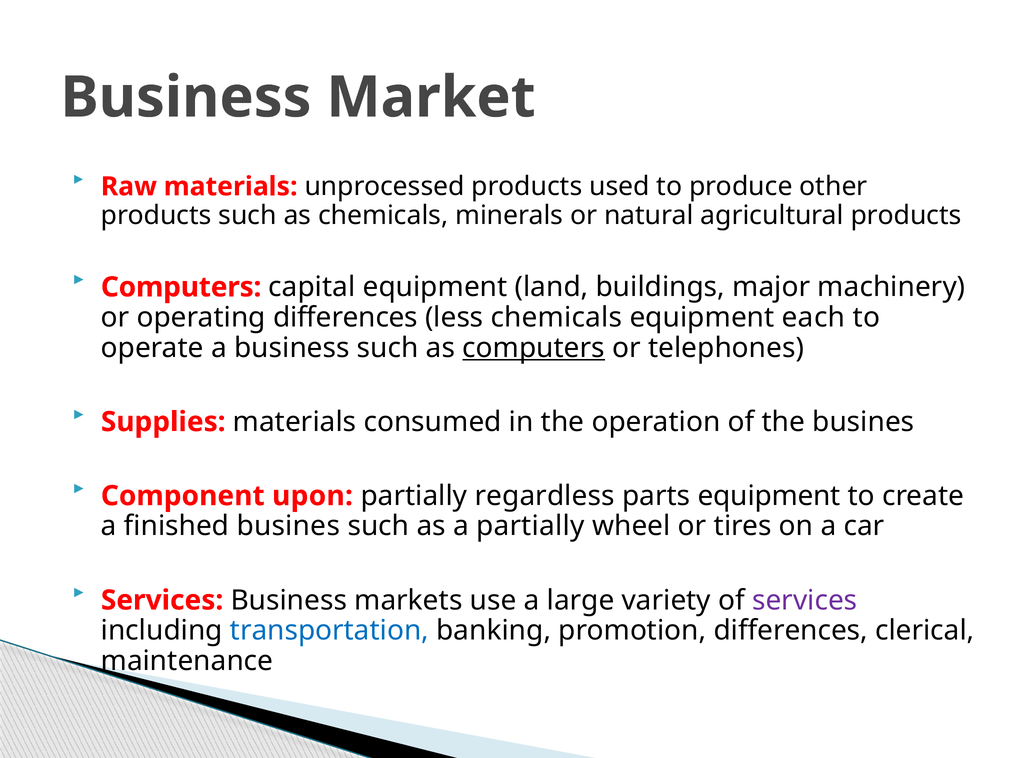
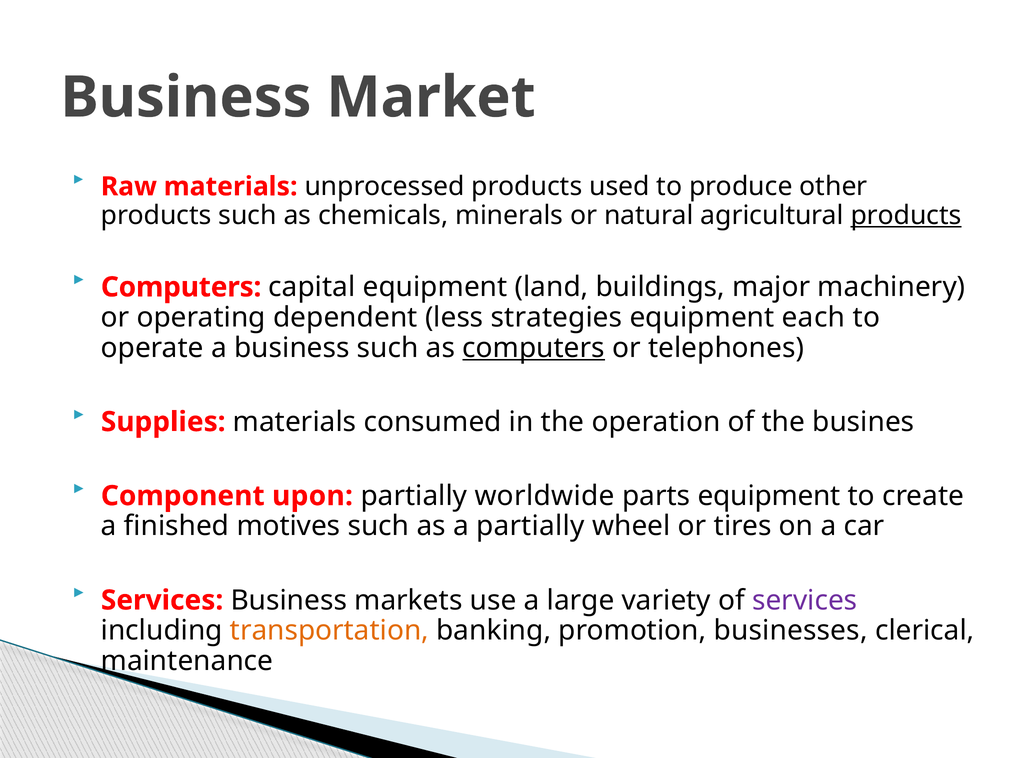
products at (906, 215) underline: none -> present
operating differences: differences -> dependent
less chemicals: chemicals -> strategies
regardless: regardless -> worldwide
finished busines: busines -> motives
transportation colour: blue -> orange
promotion differences: differences -> businesses
